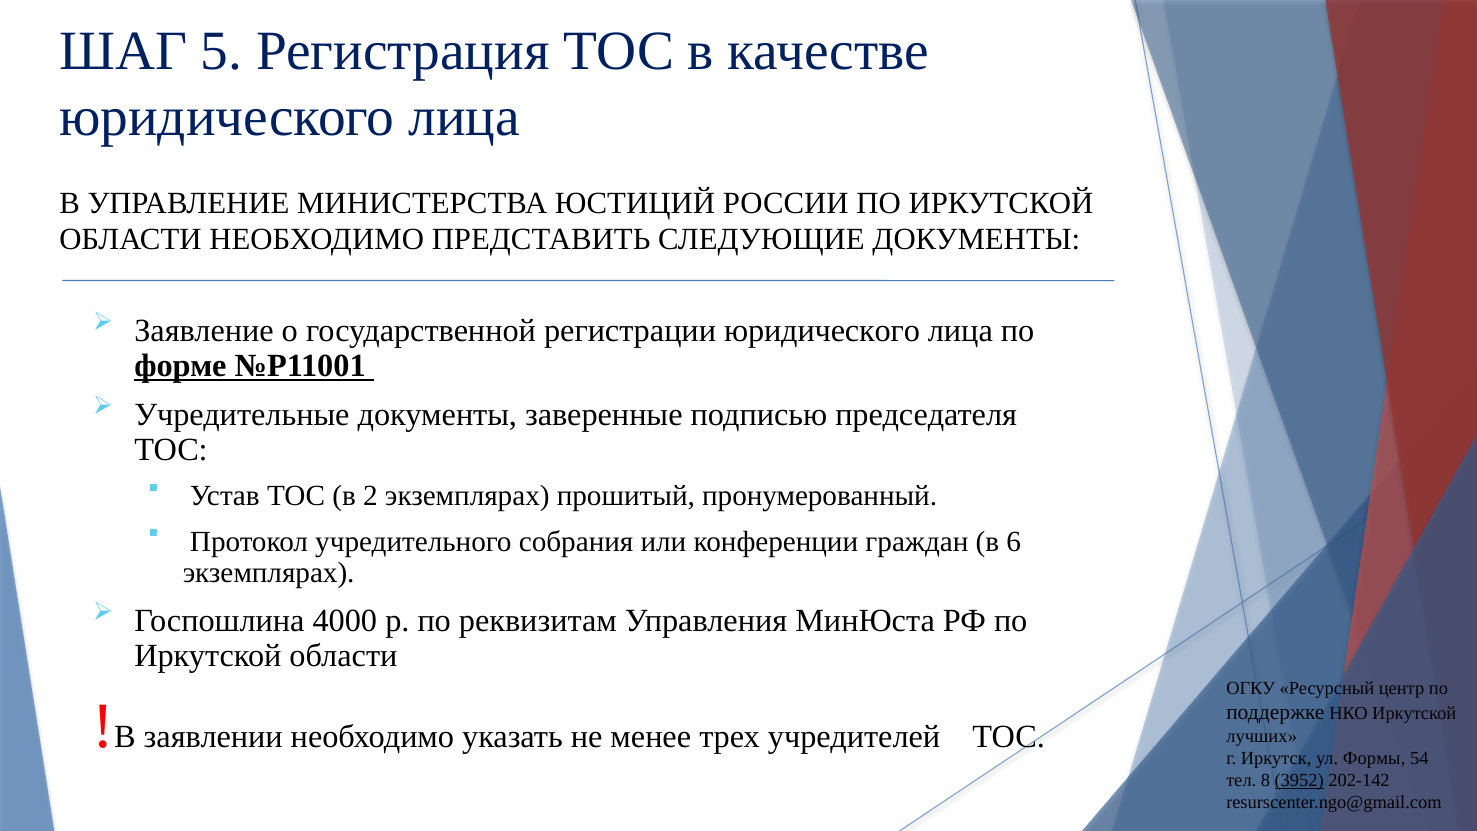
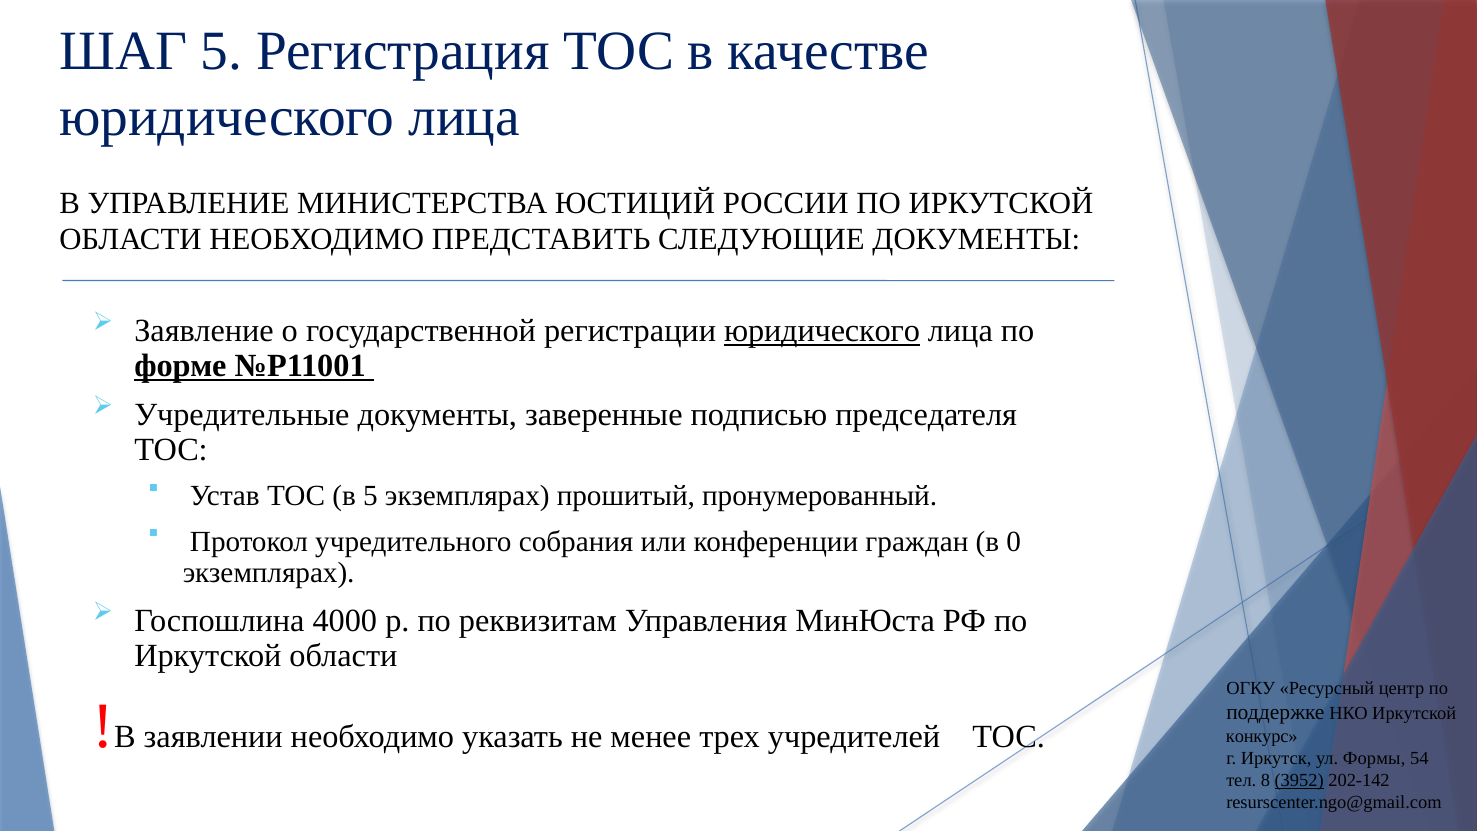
юридического at (822, 331) underline: none -> present
в 2: 2 -> 5
6: 6 -> 0
лучших: лучших -> конкурс
